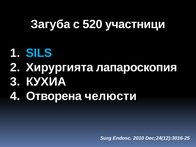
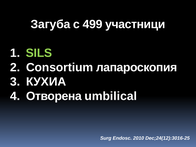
520: 520 -> 499
SILS colour: light blue -> light green
Хирургията: Хирургията -> Consortium
челюсти: челюсти -> umbilical
